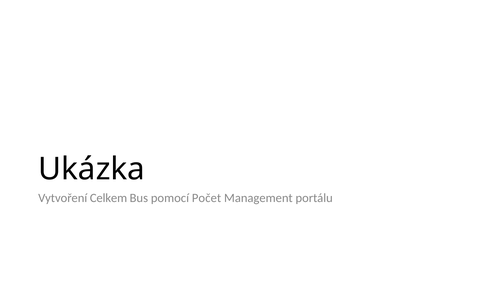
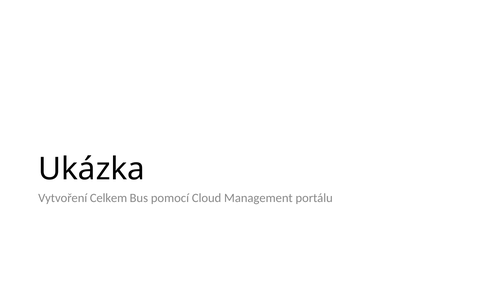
Počet: Počet -> Cloud
